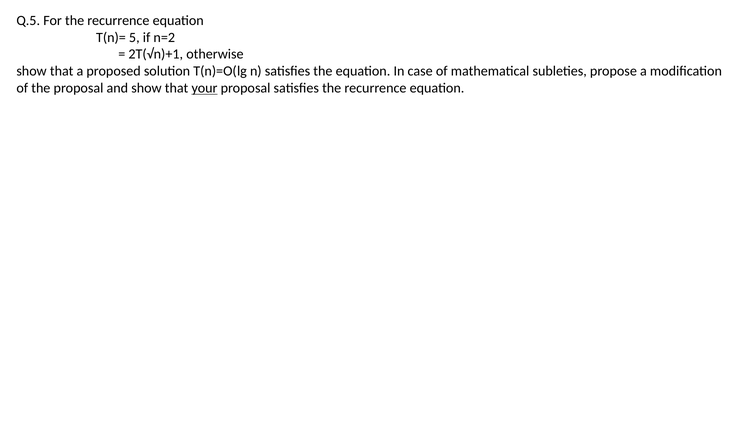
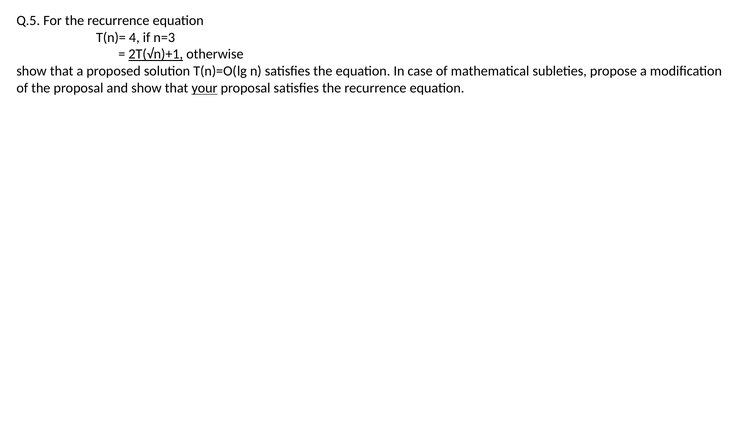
5: 5 -> 4
n=2: n=2 -> n=3
2T(√n)+1 underline: none -> present
